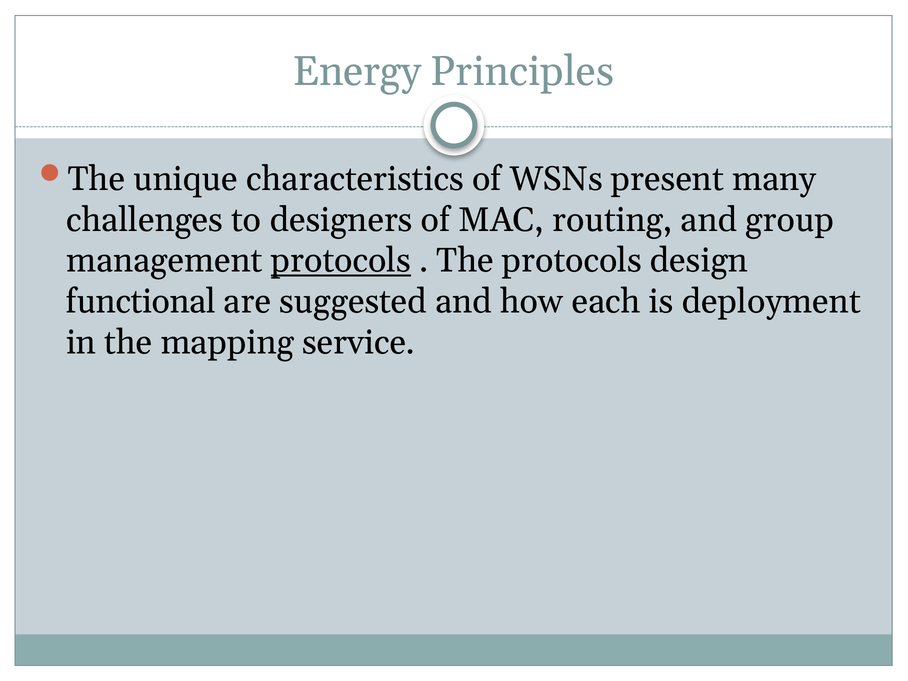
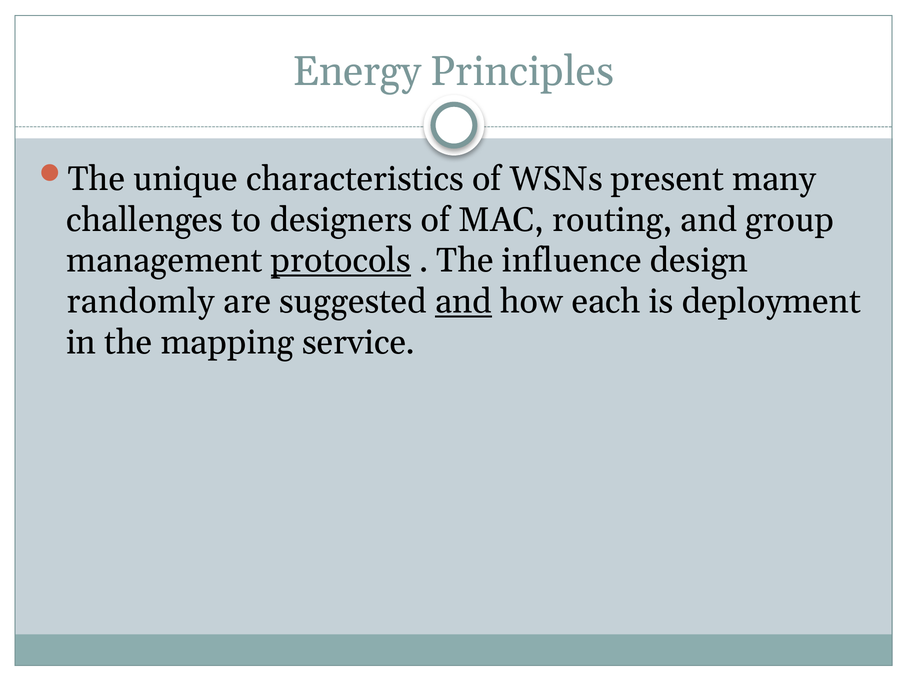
The protocols: protocols -> influence
functional: functional -> randomly
and at (464, 302) underline: none -> present
